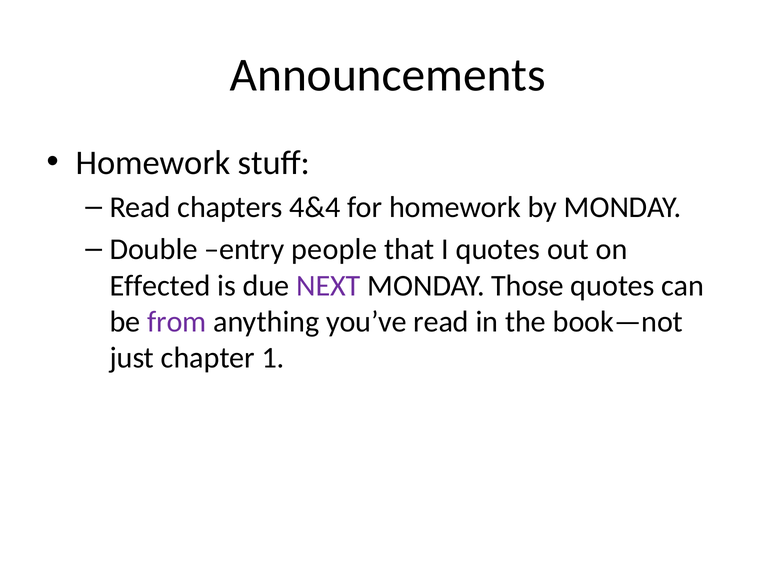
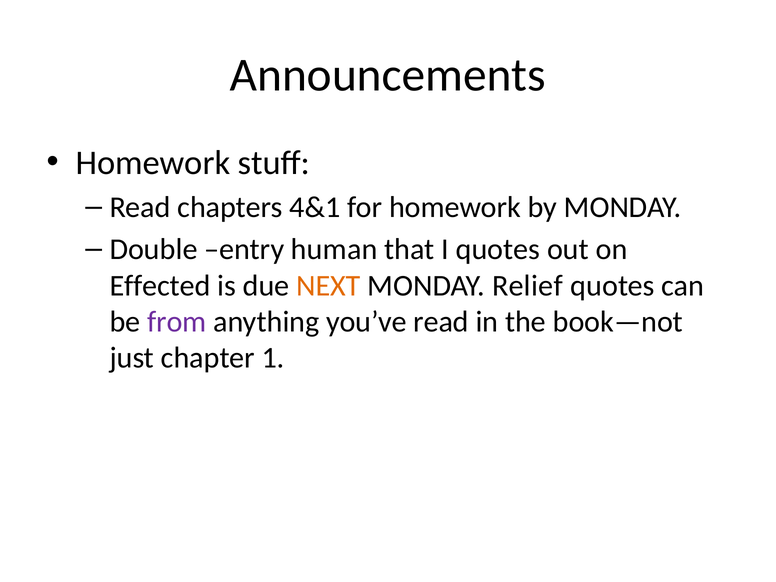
4&4: 4&4 -> 4&1
people: people -> human
NEXT colour: purple -> orange
Those: Those -> Relief
